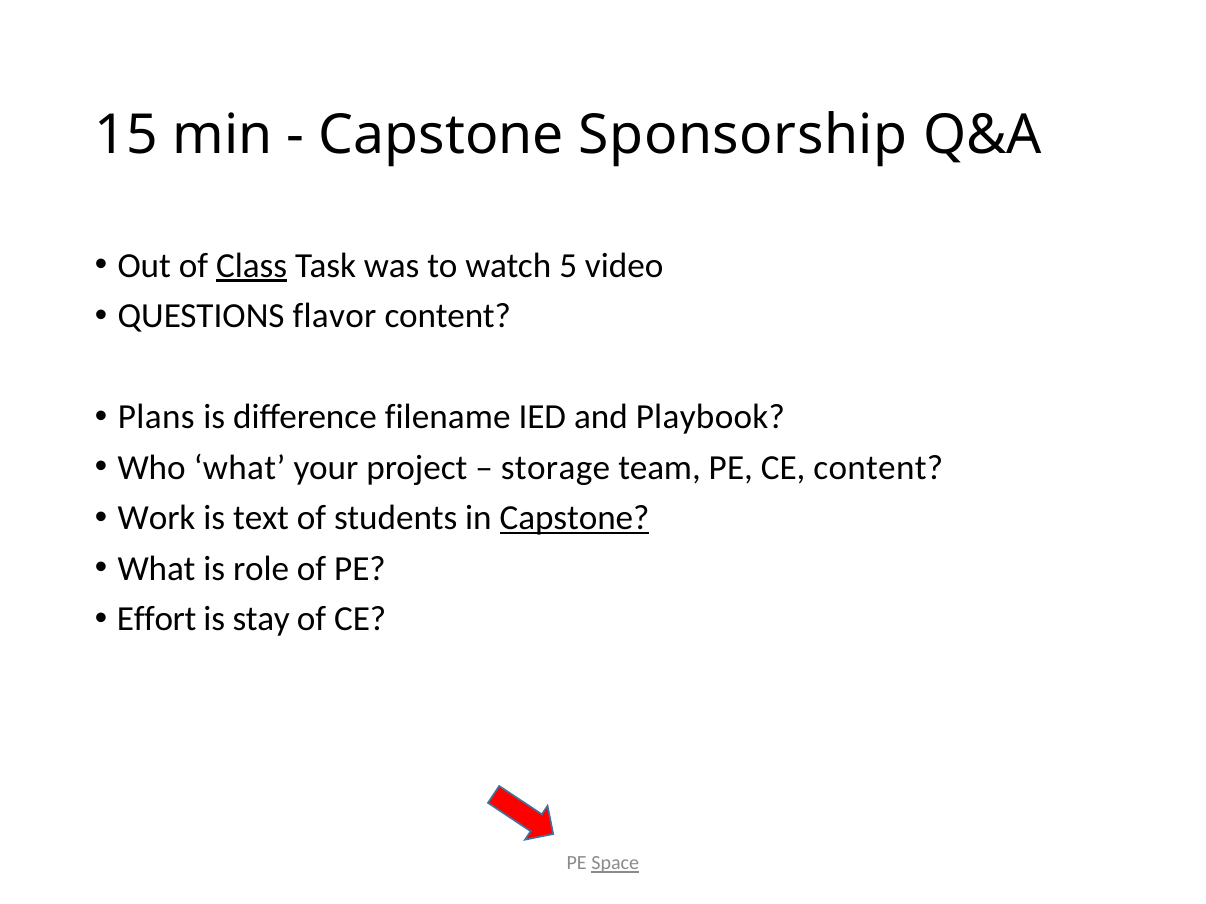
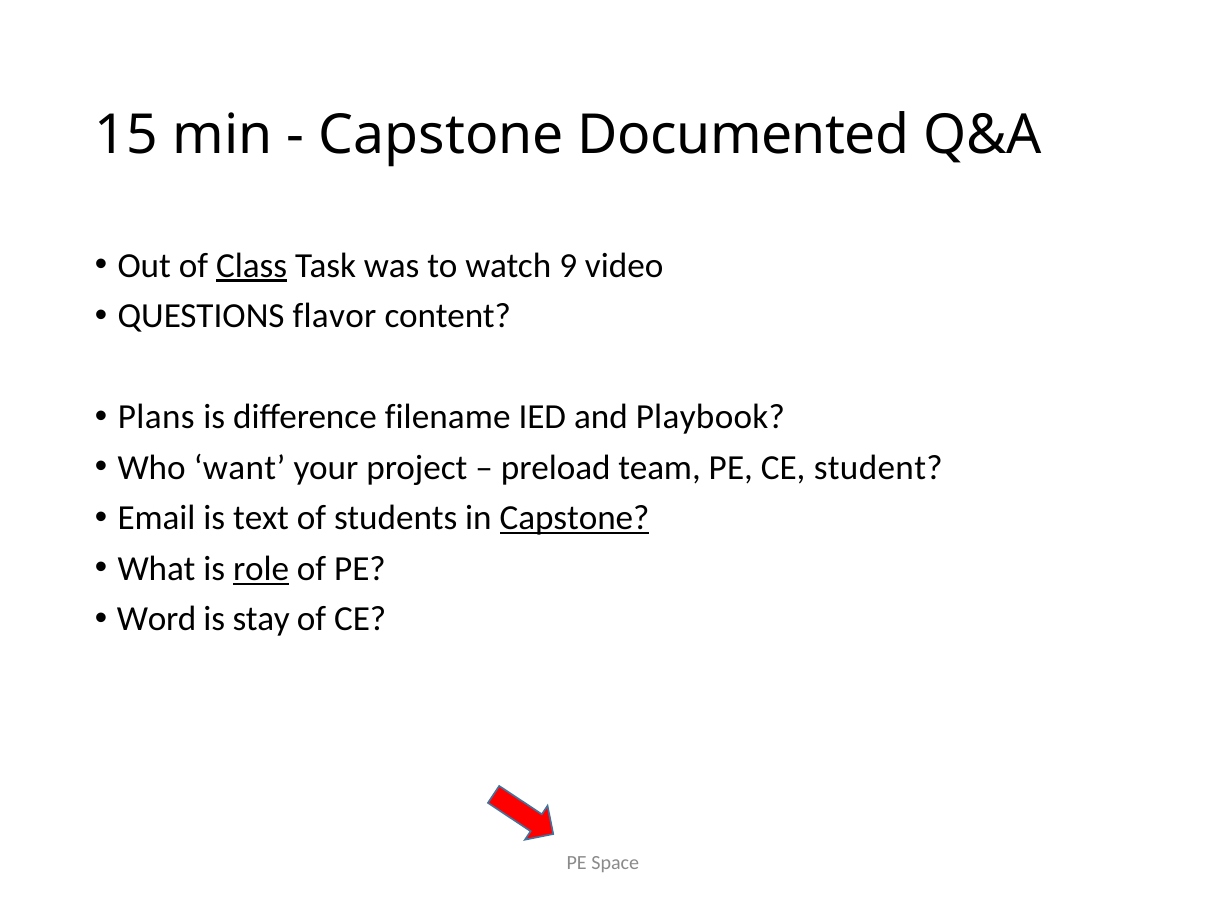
Sponsorship: Sponsorship -> Documented
5: 5 -> 9
Who what: what -> want
storage: storage -> preload
CE content: content -> student
Work: Work -> Email
role underline: none -> present
Effort: Effort -> Word
Space underline: present -> none
